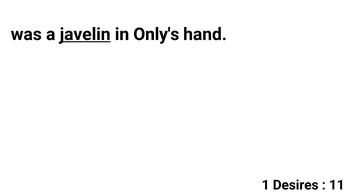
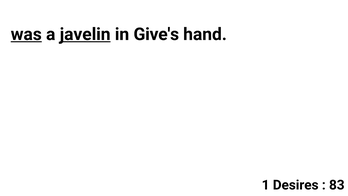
was underline: none -> present
Only's: Only's -> Give's
11: 11 -> 83
